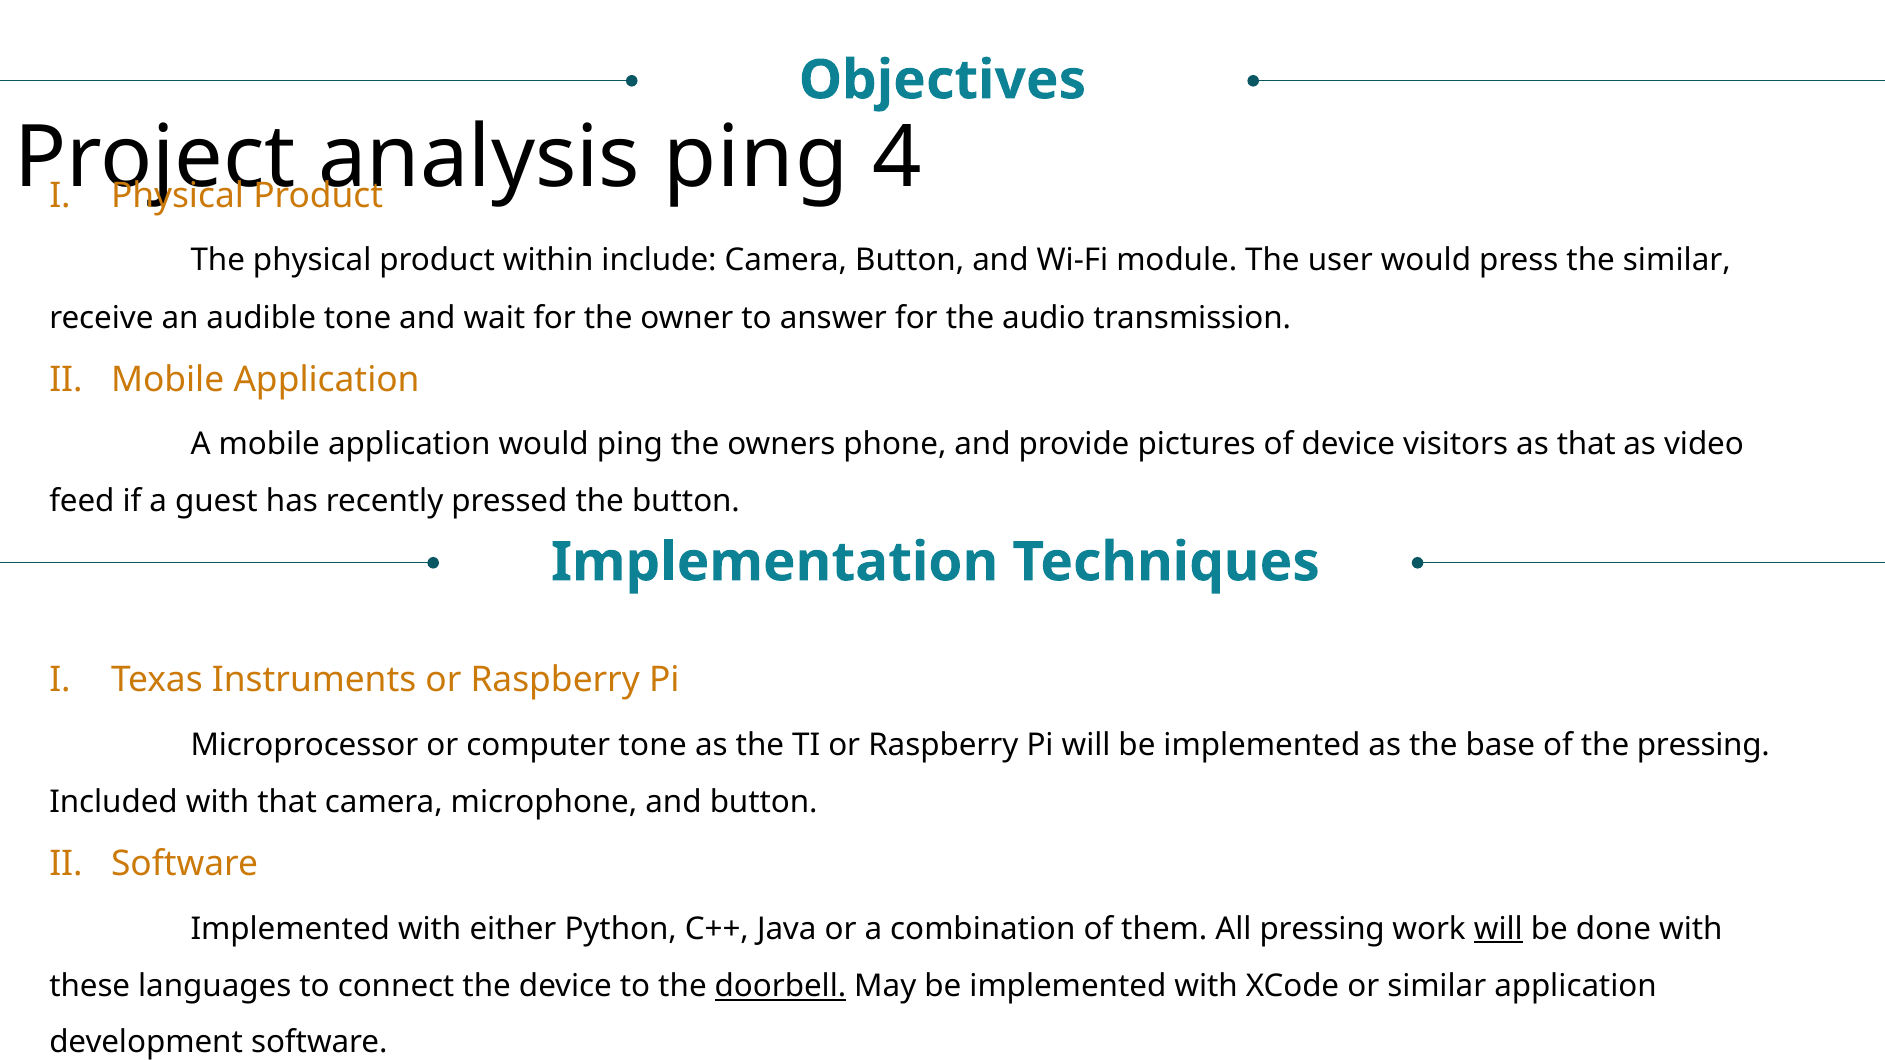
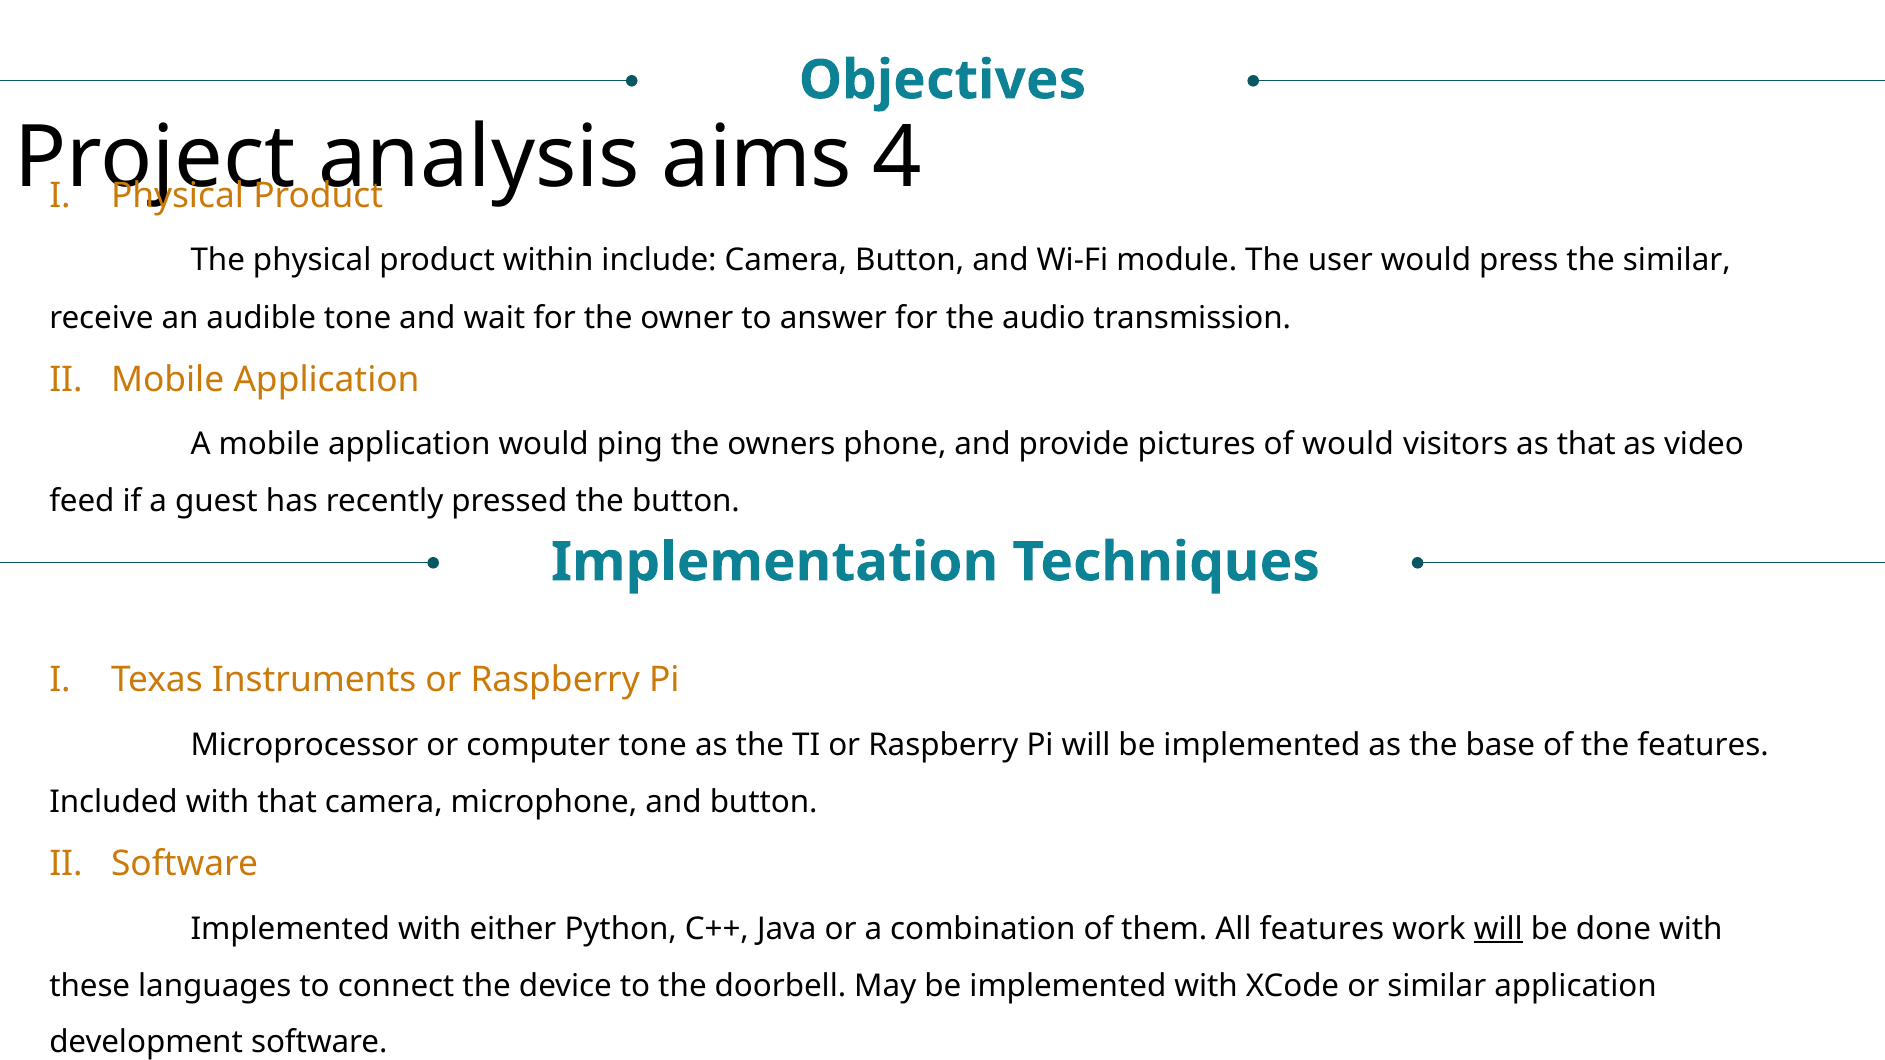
ping at (756, 158): ping -> aims
of device: device -> would
the pressing: pressing -> features
All pressing: pressing -> features
doorbell underline: present -> none
